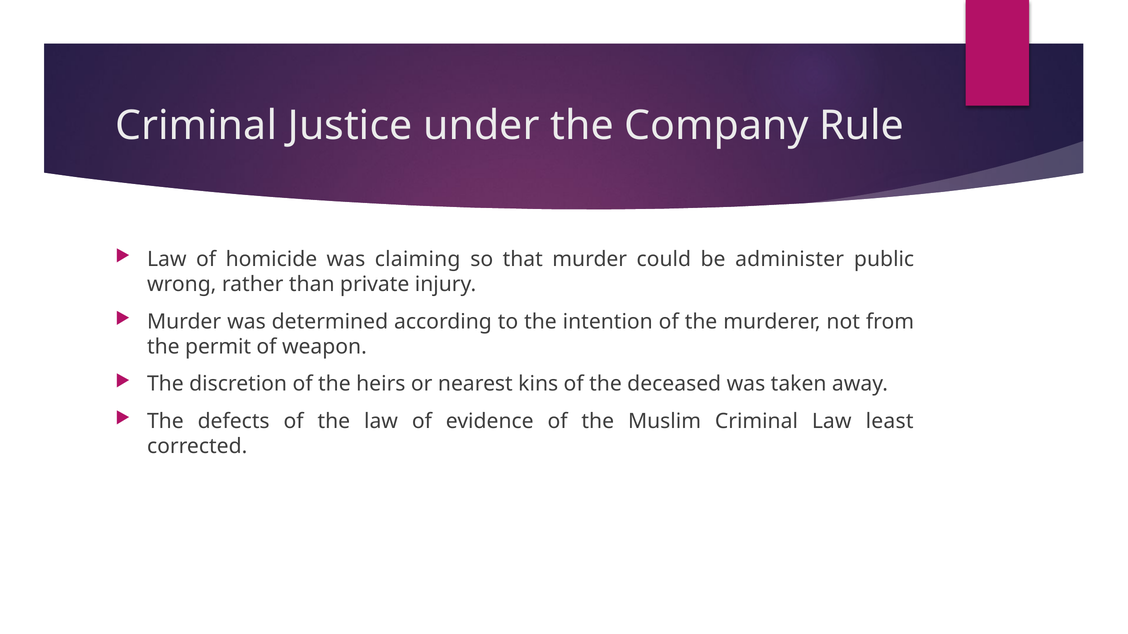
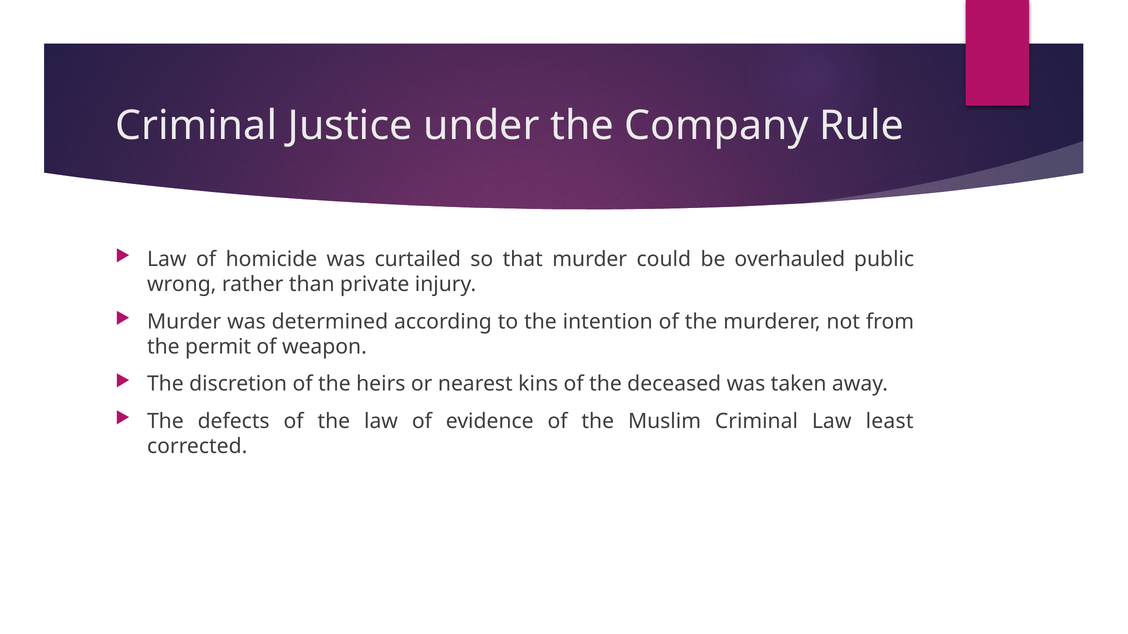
claiming: claiming -> curtailed
administer: administer -> overhauled
